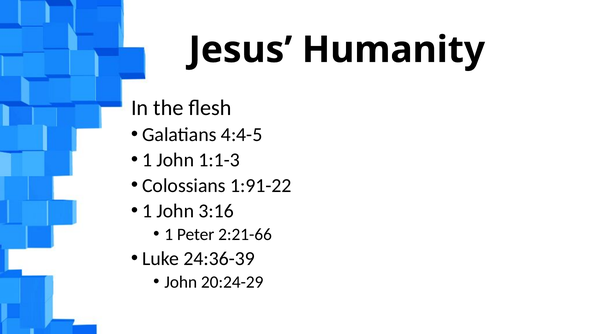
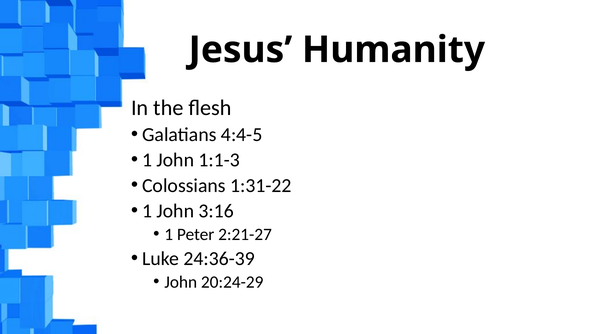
1:91-22: 1:91-22 -> 1:31-22
2:21-66: 2:21-66 -> 2:21-27
